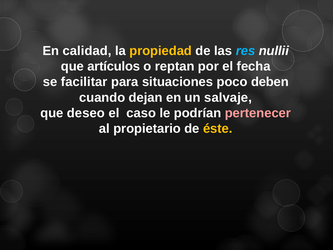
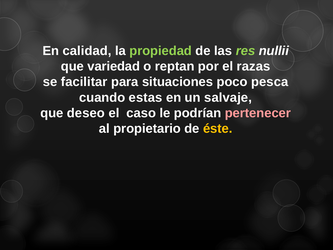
propiedad colour: yellow -> light green
res colour: light blue -> light green
artículos: artículos -> variedad
fecha: fecha -> razas
deben: deben -> pesca
dejan: dejan -> estas
